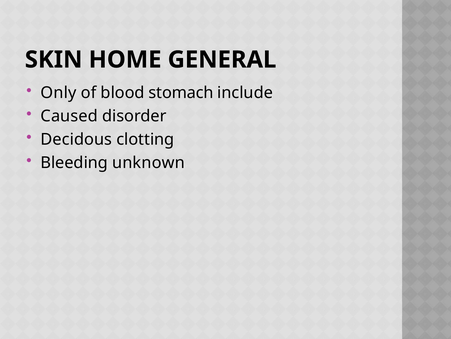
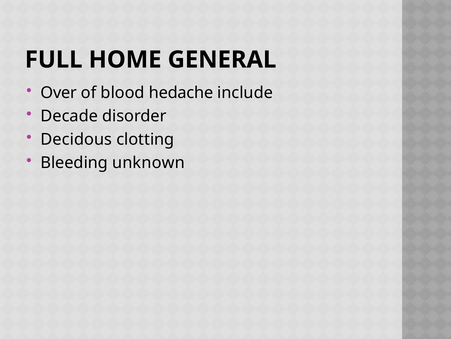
SKIN: SKIN -> FULL
Only: Only -> Over
stomach: stomach -> hedache
Caused: Caused -> Decade
